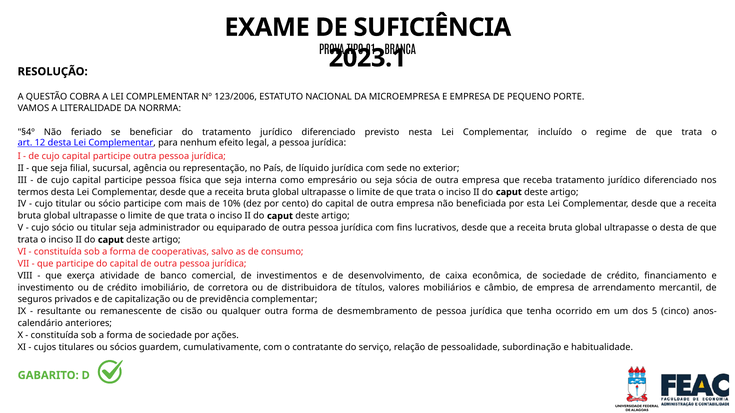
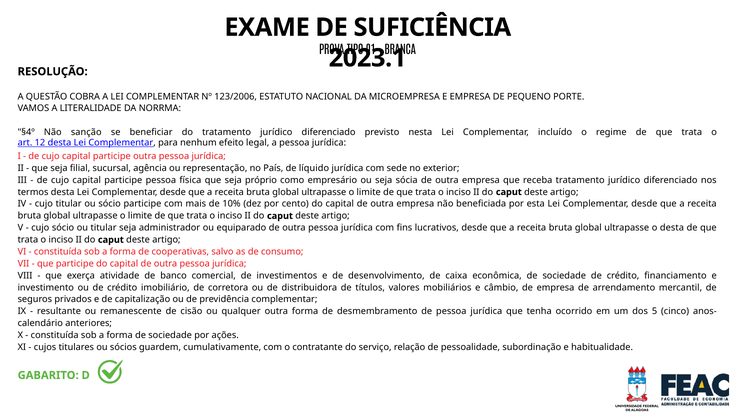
feriado: feriado -> sanção
interna: interna -> próprio
